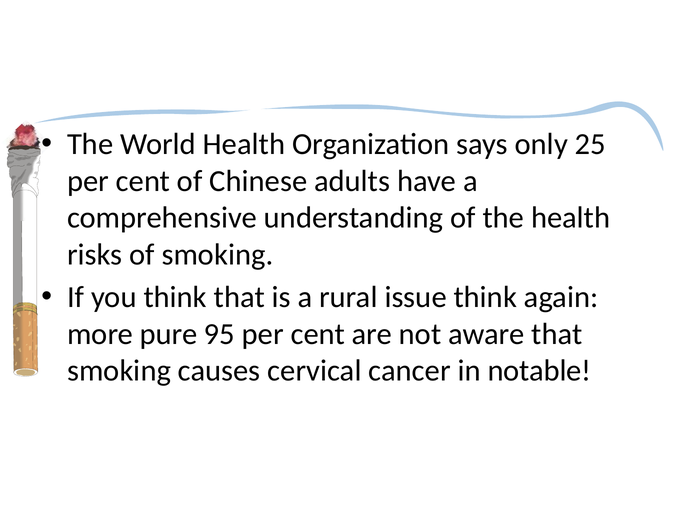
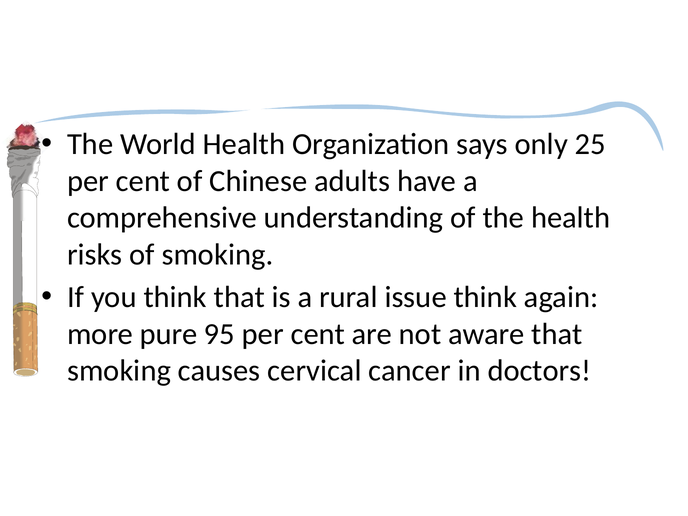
notable: notable -> doctors
